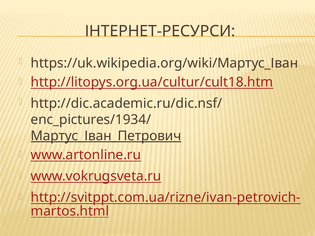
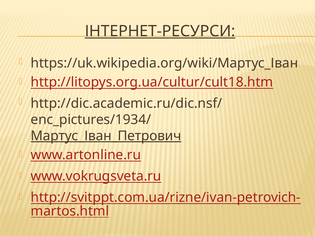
ІНТЕРНЕТ-РЕСУРСИ underline: none -> present
